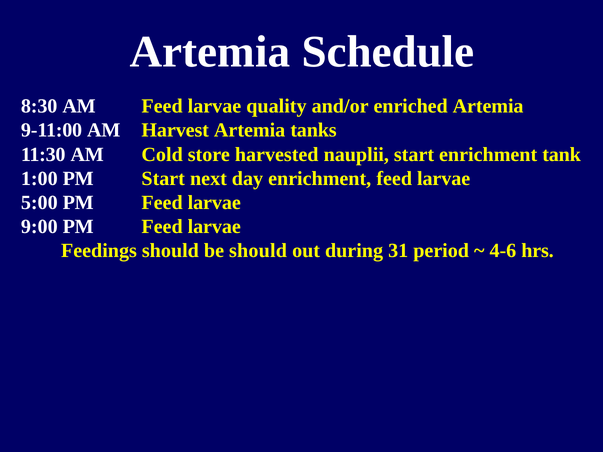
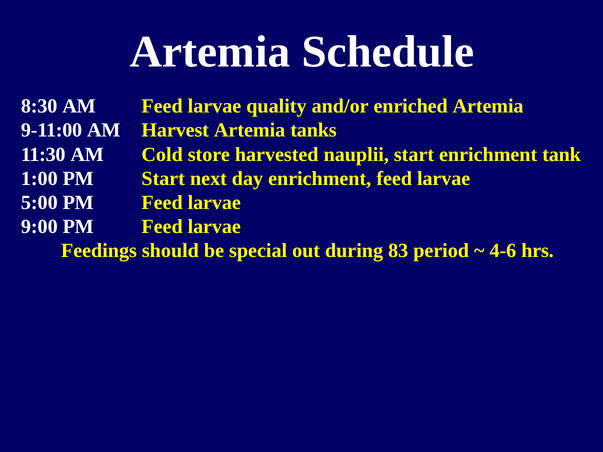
be should: should -> special
31: 31 -> 83
